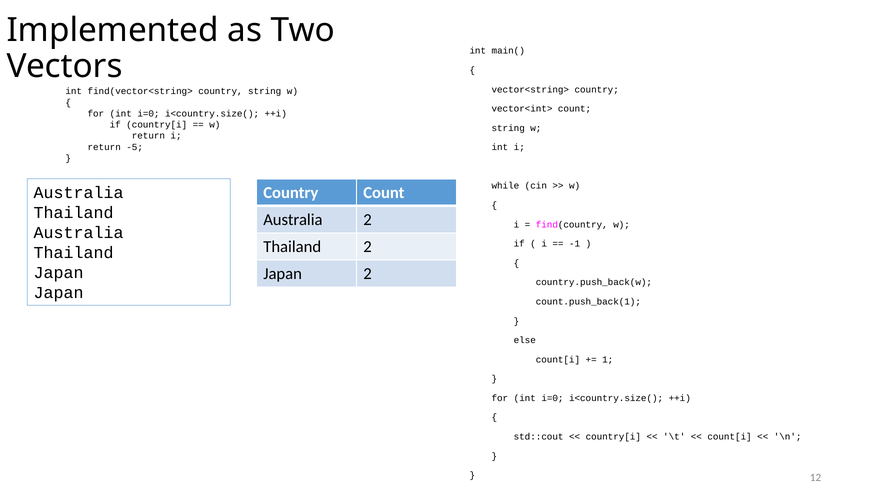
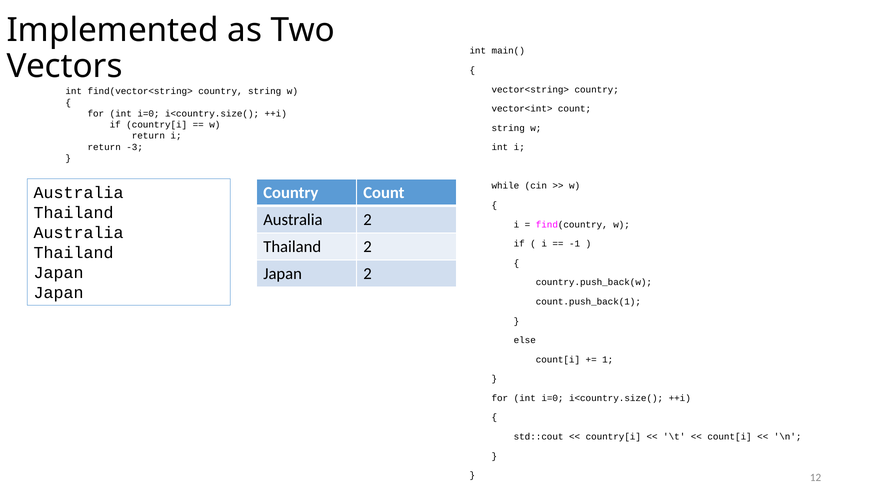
-5: -5 -> -3
